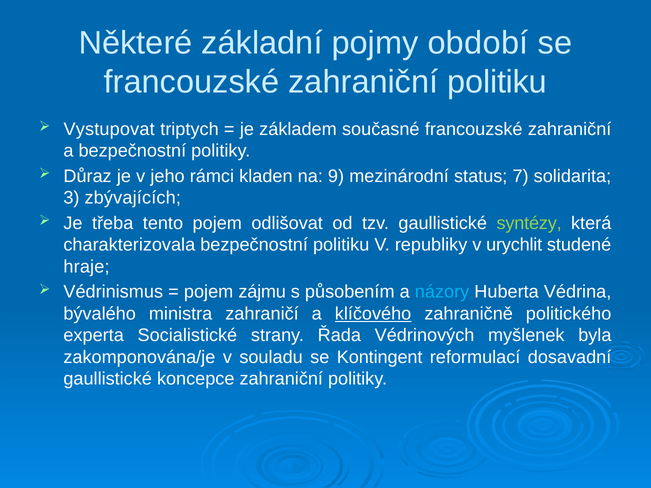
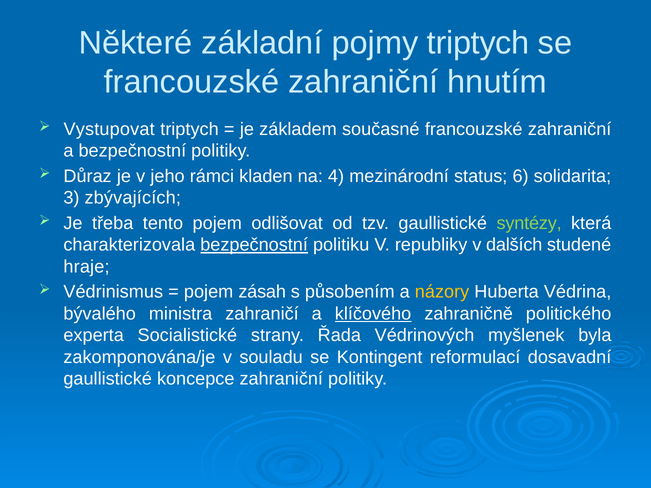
pojmy období: období -> triptych
zahraniční politiku: politiku -> hnutím
9: 9 -> 4
7: 7 -> 6
bezpečnostní at (254, 245) underline: none -> present
urychlit: urychlit -> dalších
zájmu: zájmu -> zásah
názory colour: light blue -> yellow
